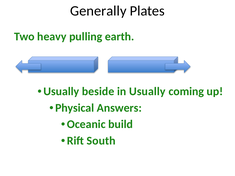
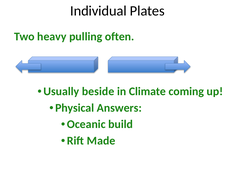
Generally: Generally -> Individual
earth: earth -> often
in Usually: Usually -> Climate
South: South -> Made
